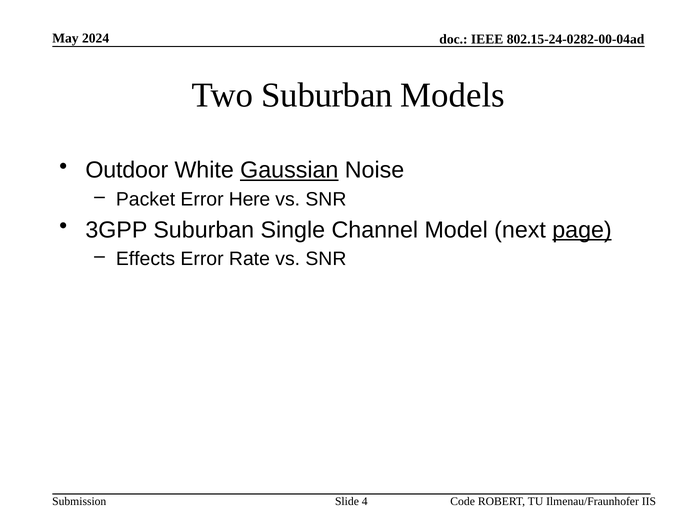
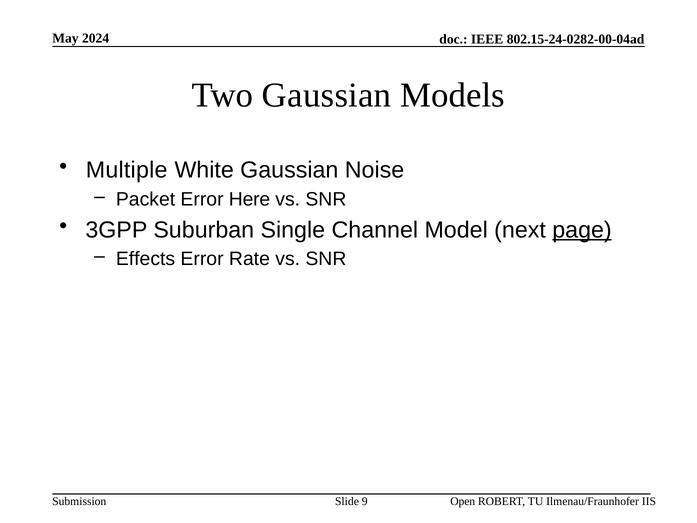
Two Suburban: Suburban -> Gaussian
Outdoor: Outdoor -> Multiple
Gaussian at (289, 170) underline: present -> none
Code: Code -> Open
4: 4 -> 9
